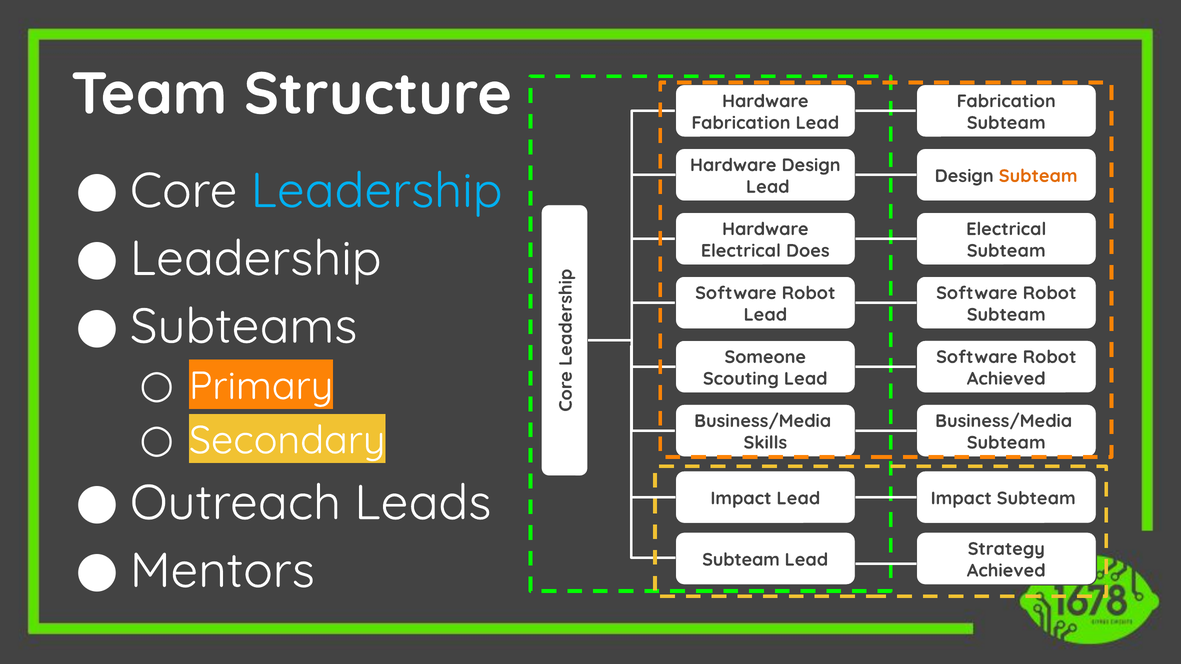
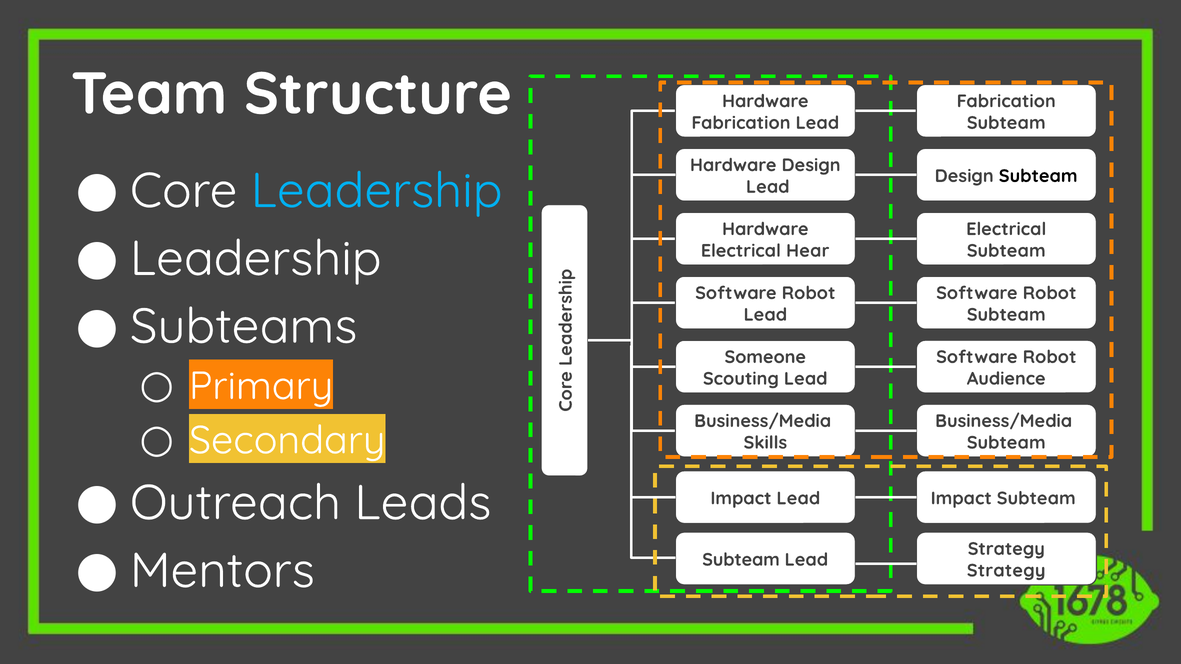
Subteam at (1038, 176) colour: orange -> black
Does: Does -> Hear
Achieved at (1006, 379): Achieved -> Audience
Achieved at (1006, 571): Achieved -> Strategy
